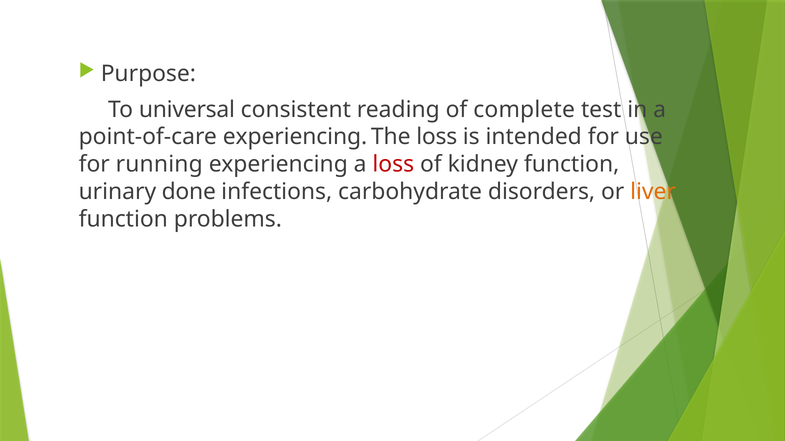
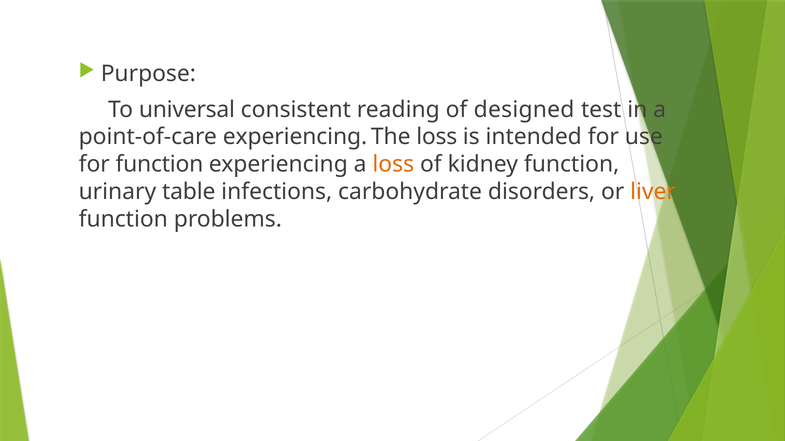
complete: complete -> designed
for running: running -> function
loss at (393, 165) colour: red -> orange
done: done -> table
